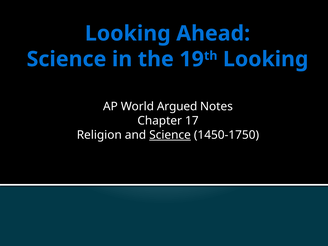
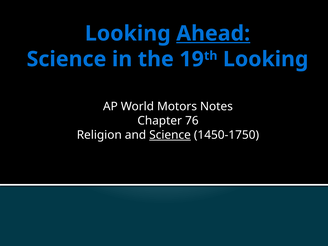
Ahead underline: none -> present
Argued: Argued -> Motors
17: 17 -> 76
